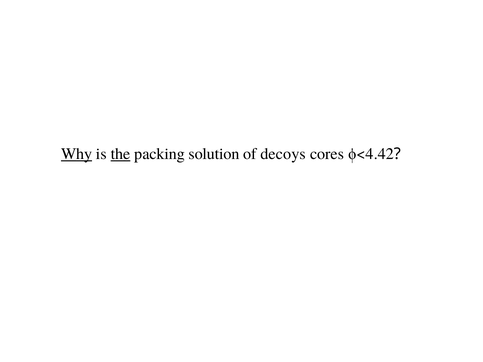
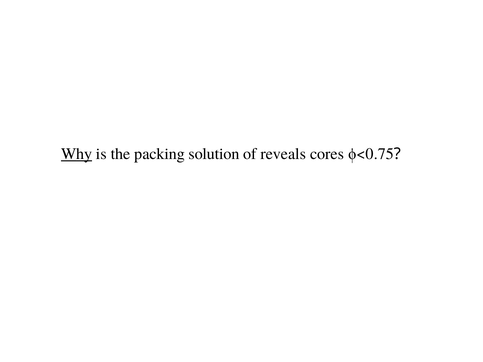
the underline: present -> none
decoys: decoys -> reveals
ϕ<4.42: ϕ<4.42 -> ϕ<0.75
